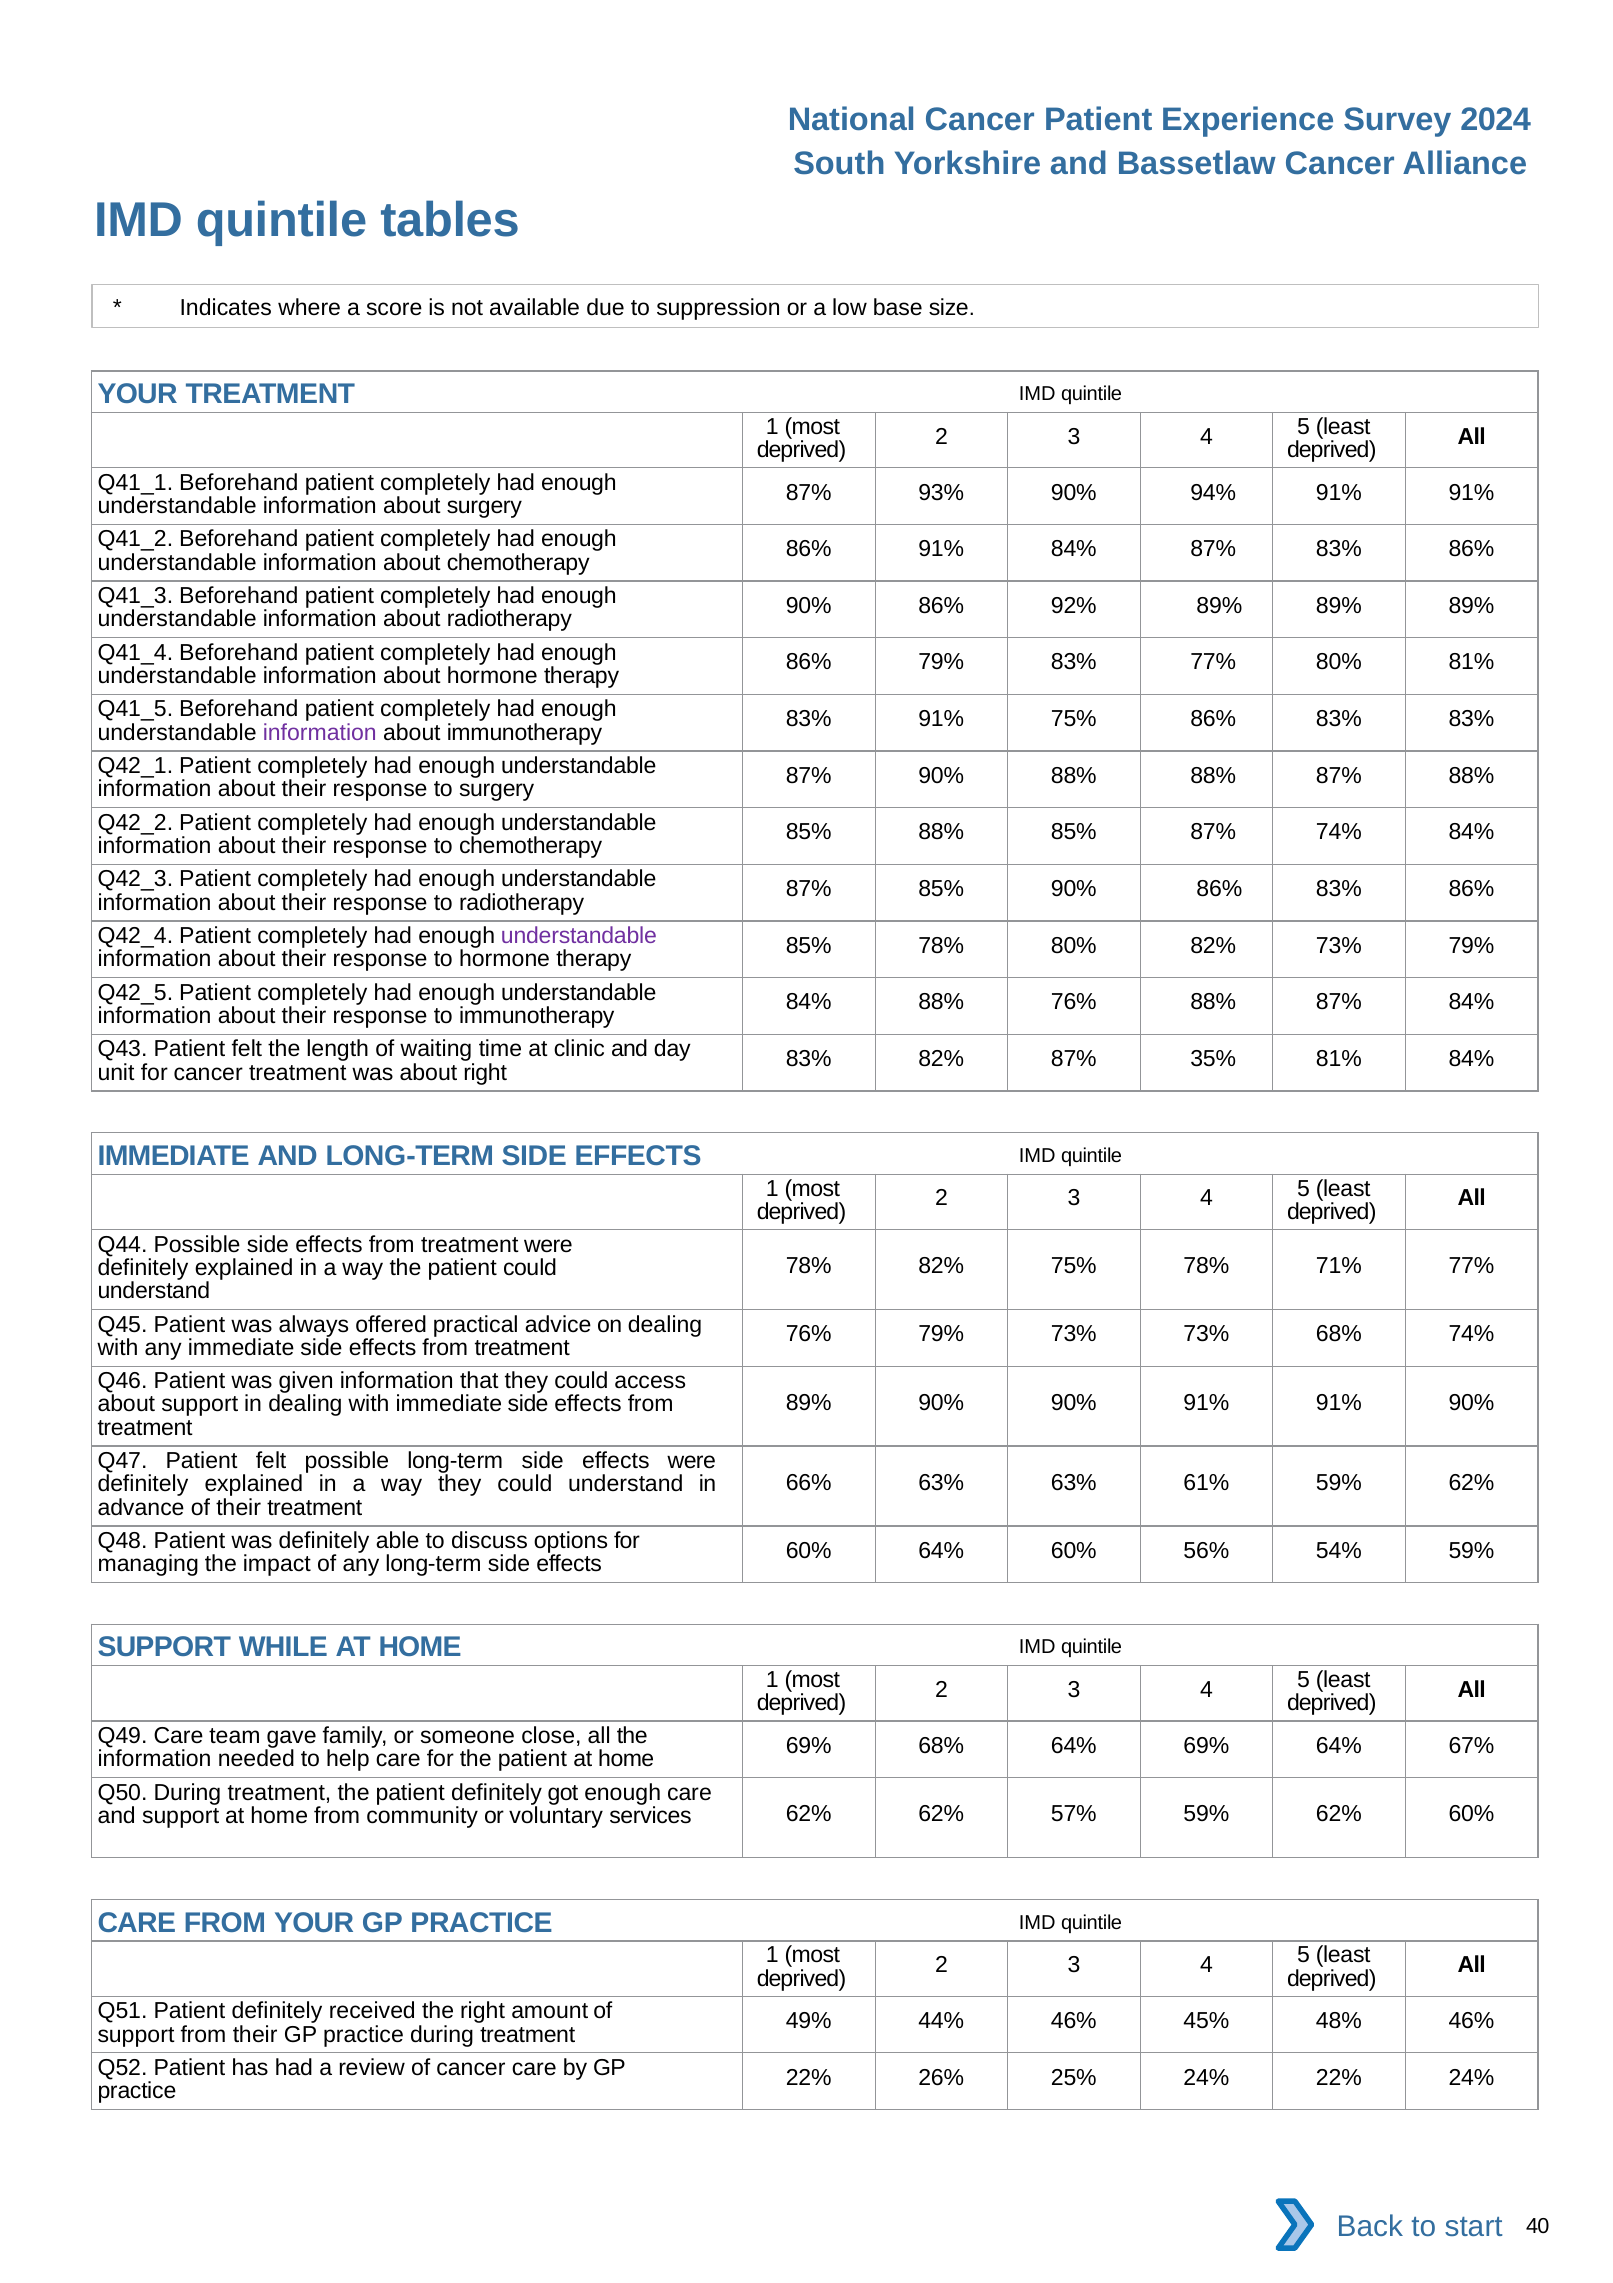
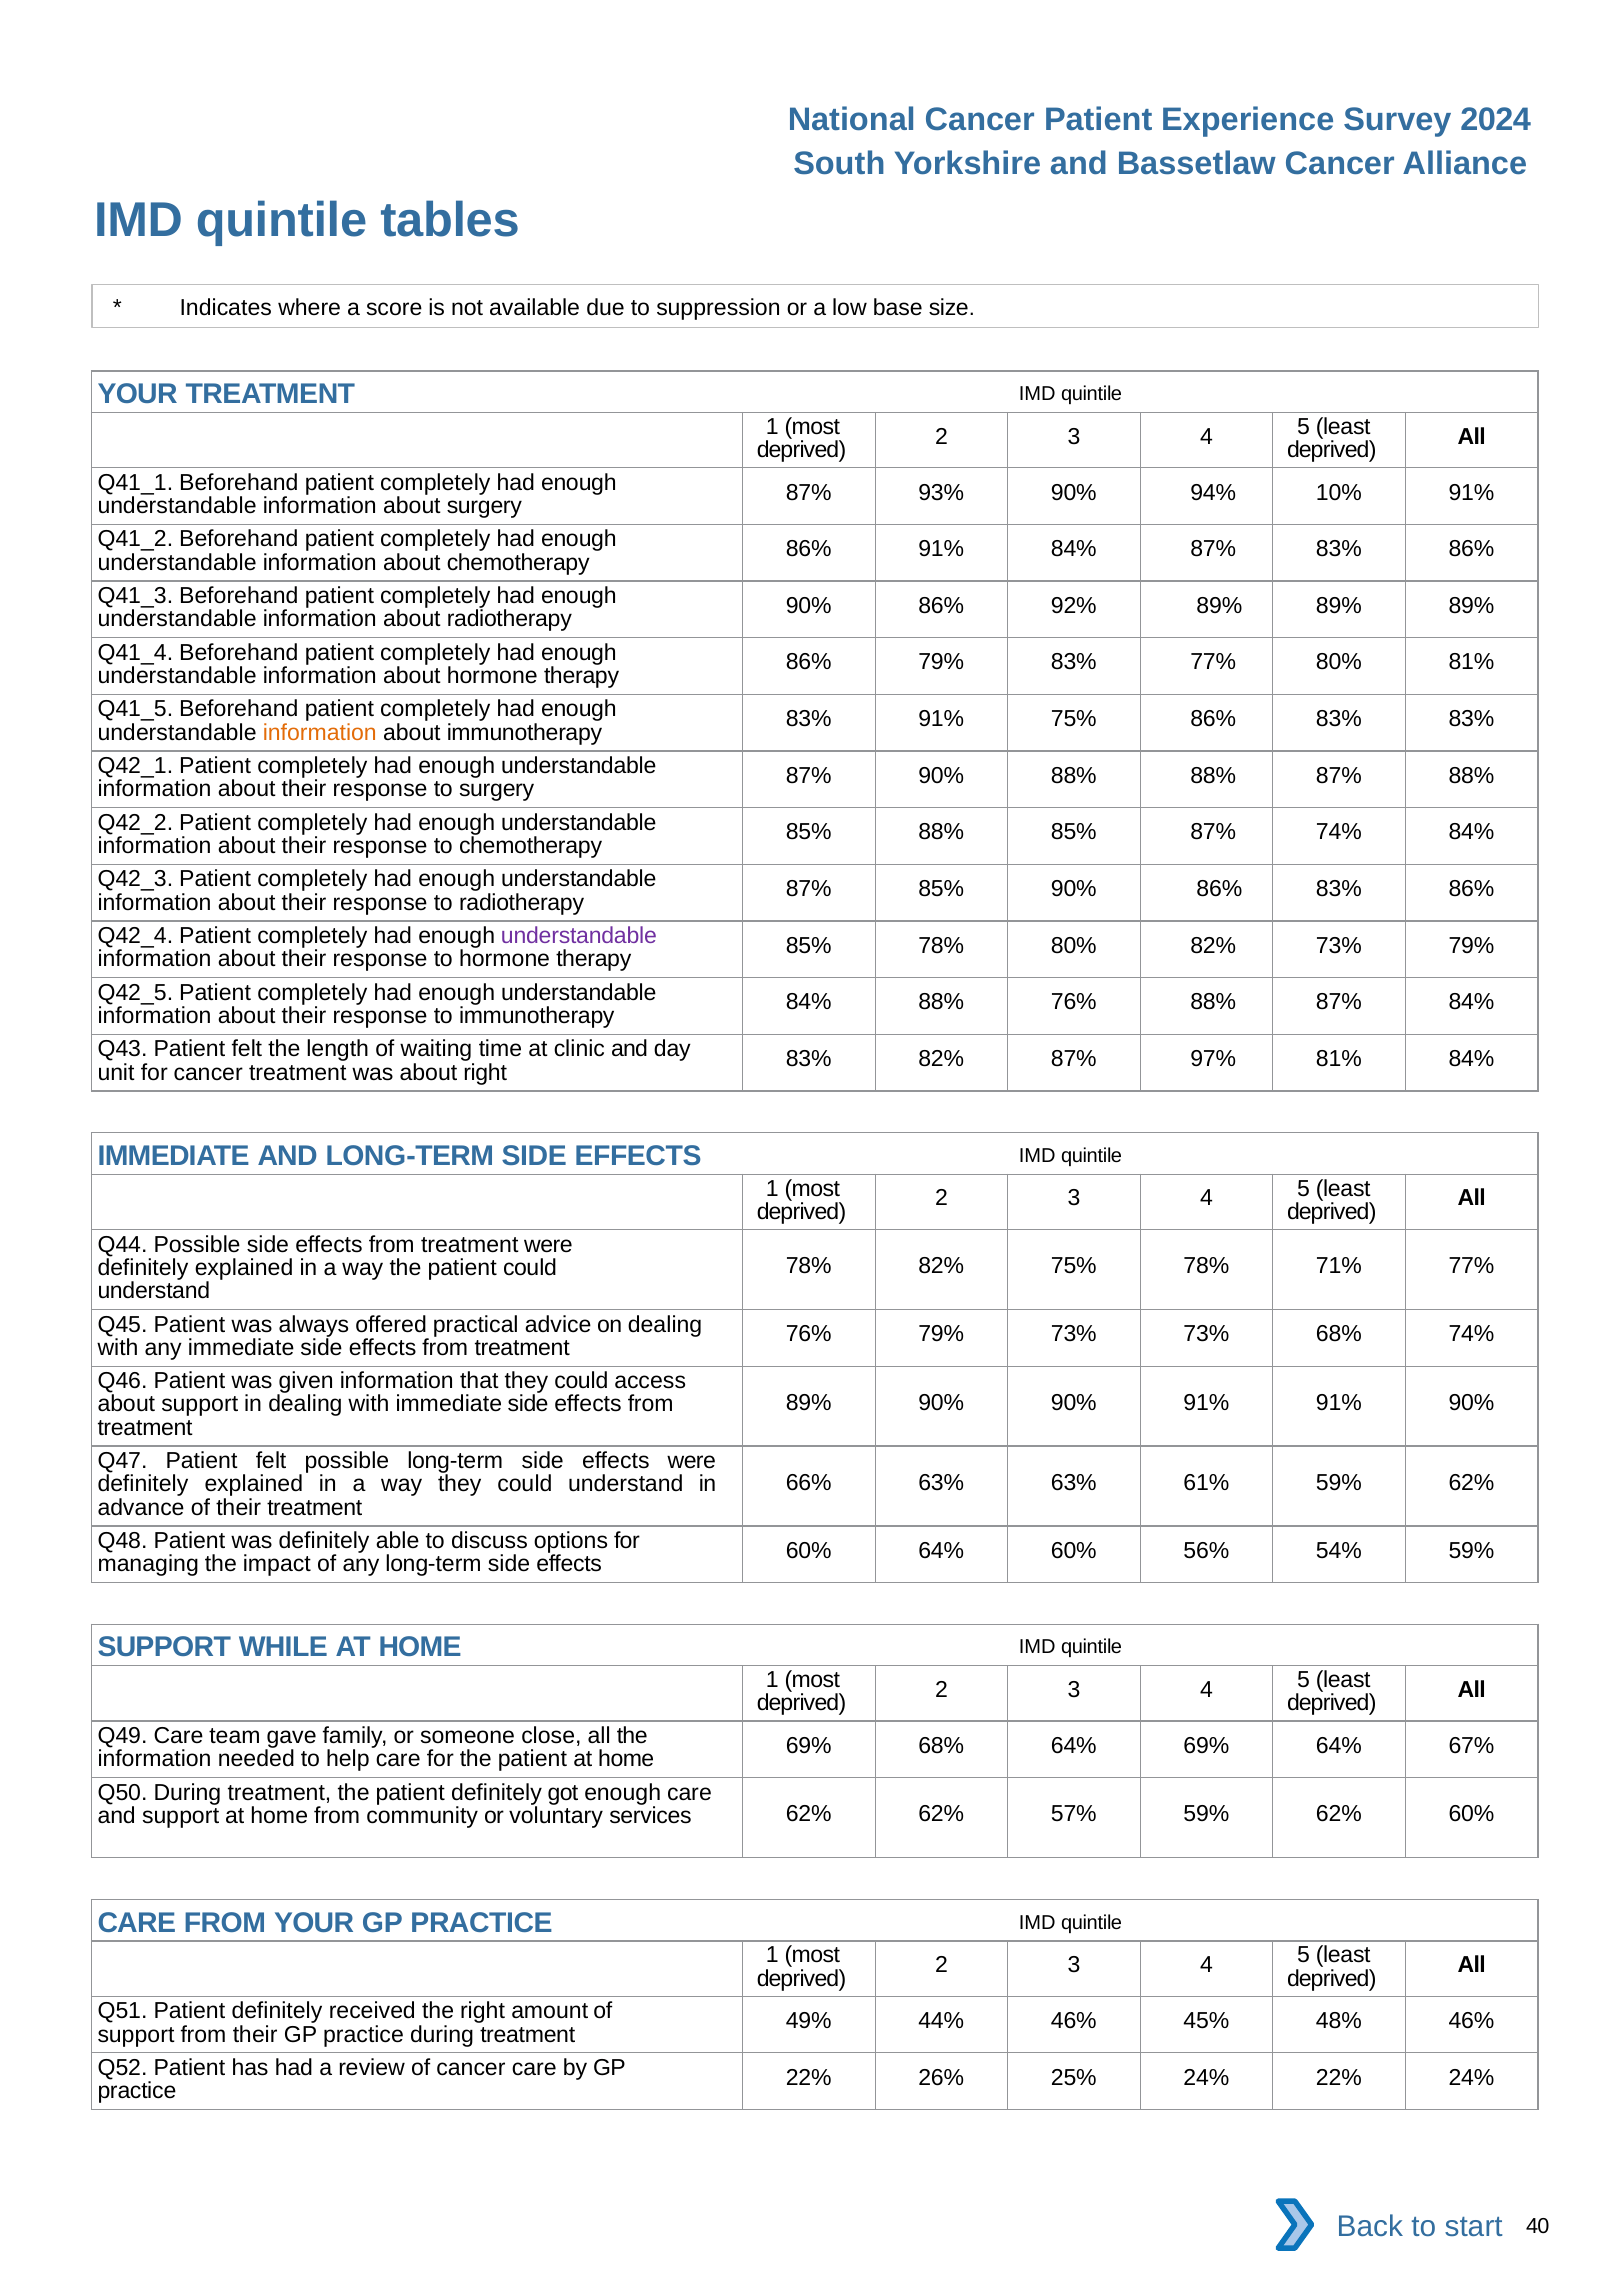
94% 91%: 91% -> 10%
information at (320, 732) colour: purple -> orange
35%: 35% -> 97%
